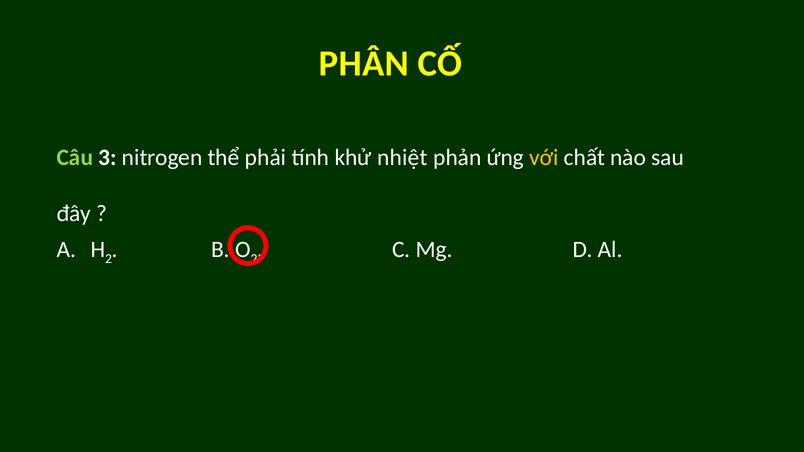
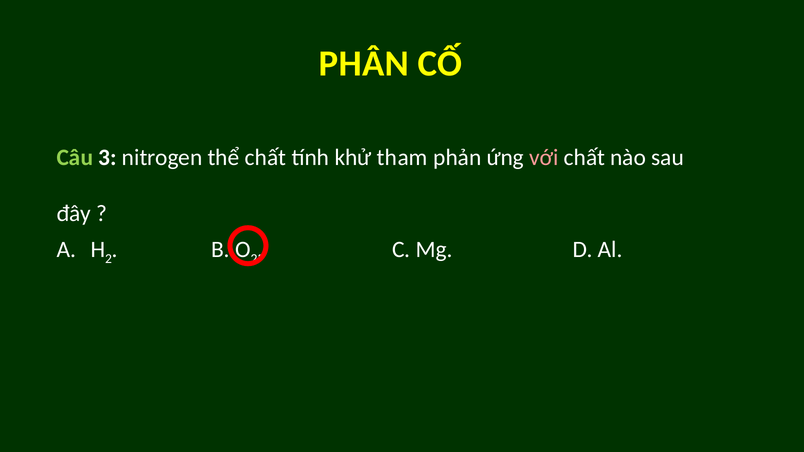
thể phải: phải -> chất
nhiệt: nhiệt -> tham
với colour: yellow -> pink
